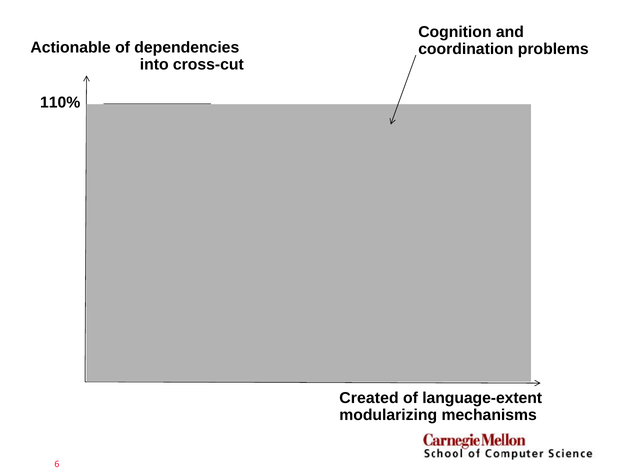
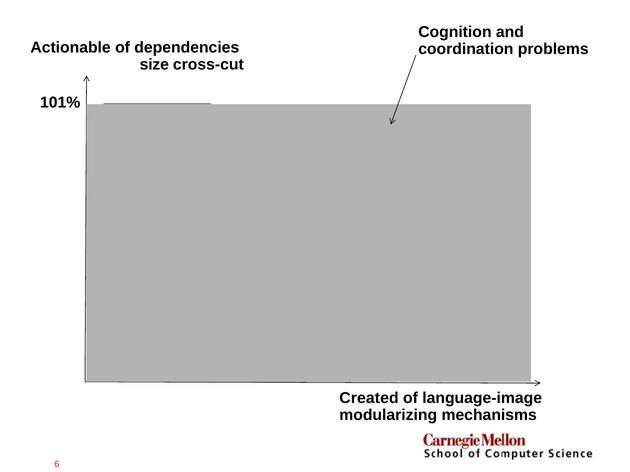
into: into -> size
110%: 110% -> 101%
language-extent: language-extent -> language-image
